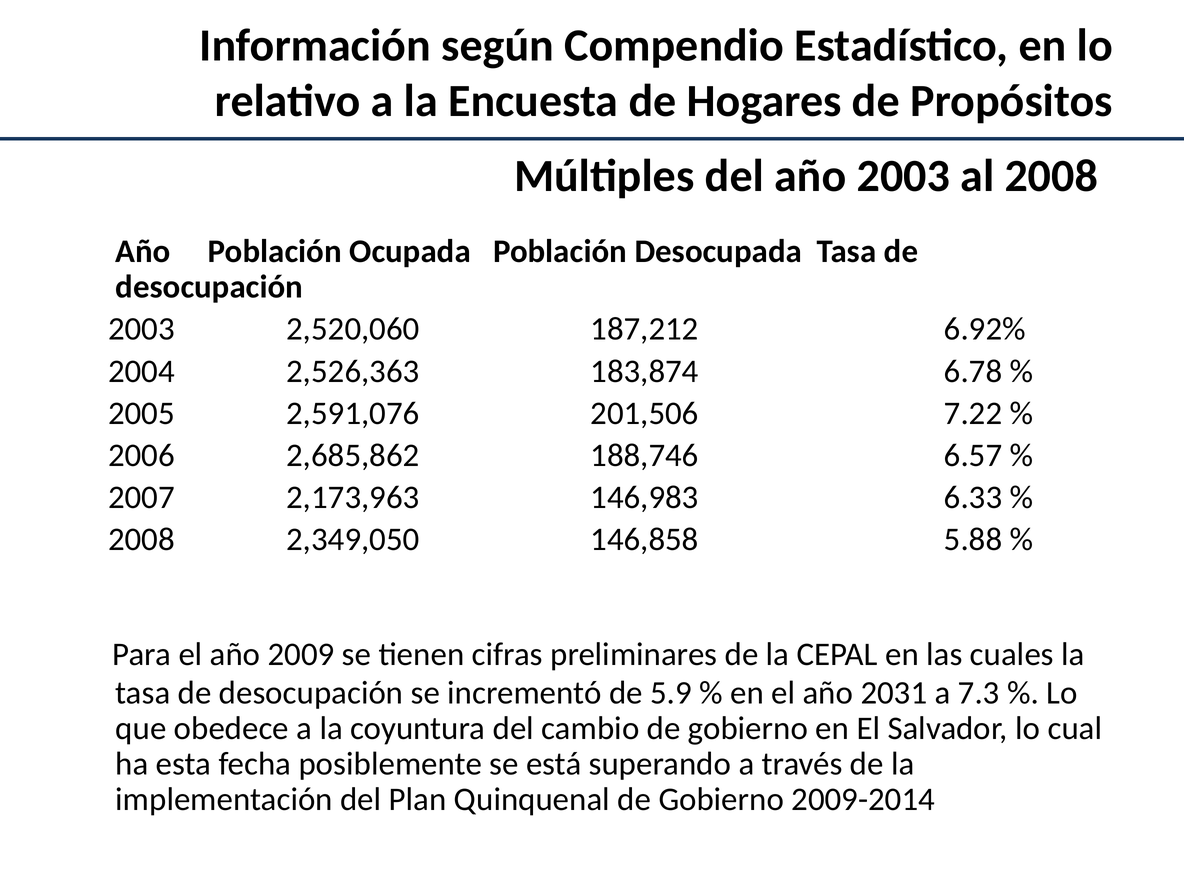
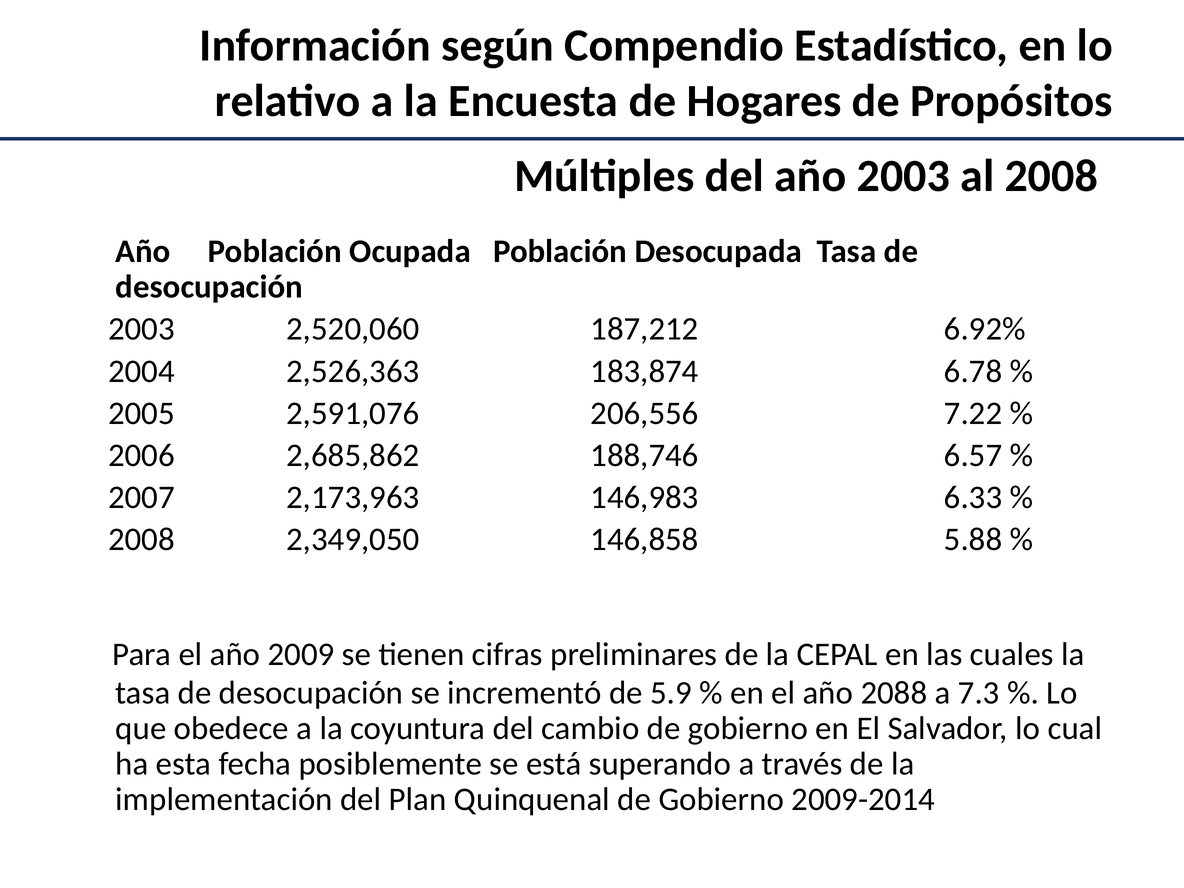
201,506: 201,506 -> 206,556
2031: 2031 -> 2088
